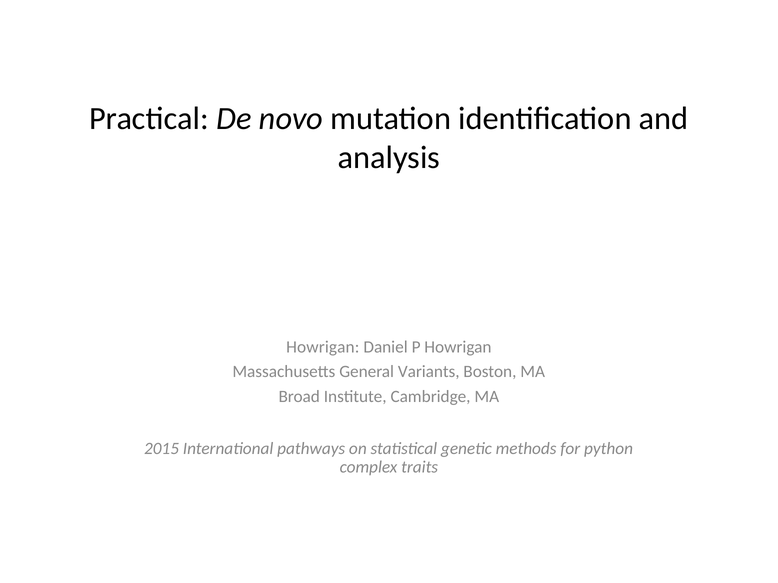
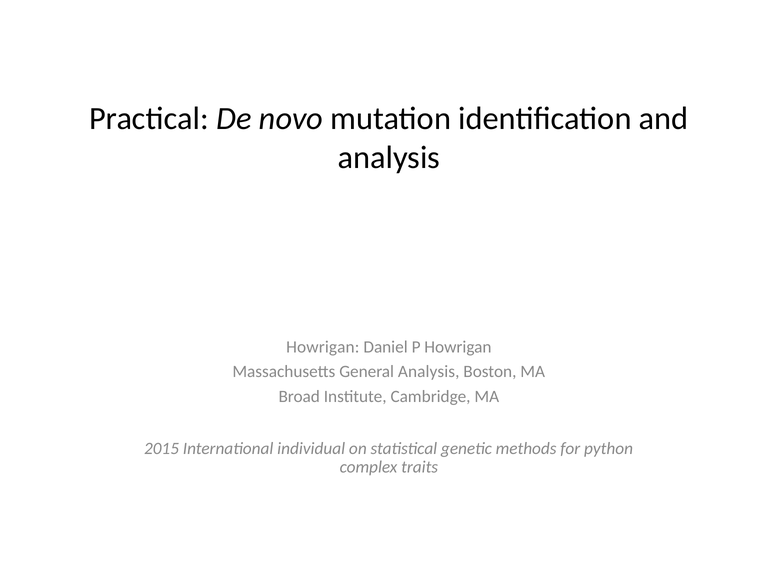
General Variants: Variants -> Analysis
pathways: pathways -> individual
